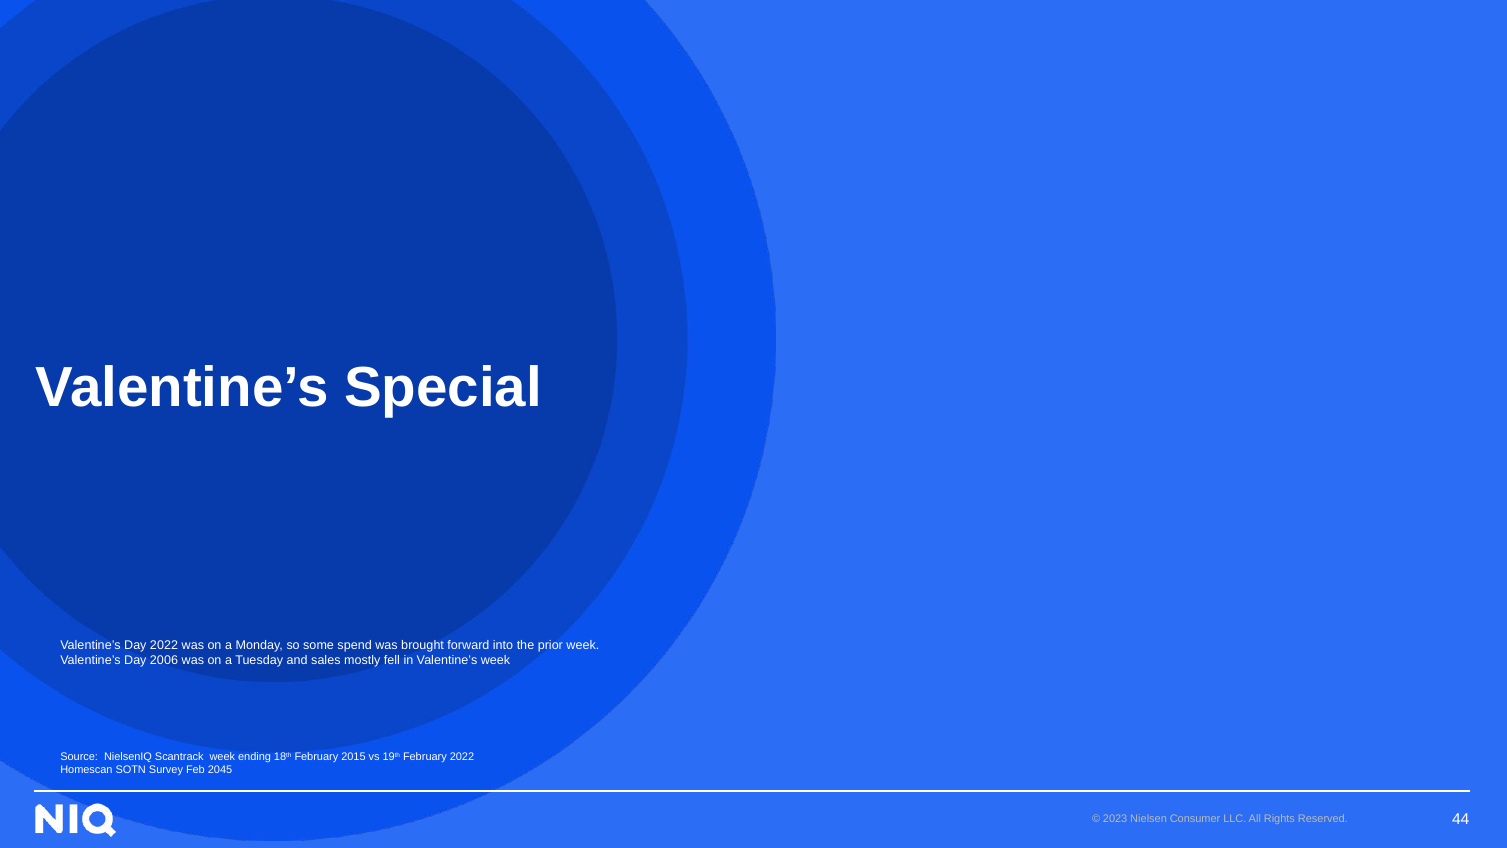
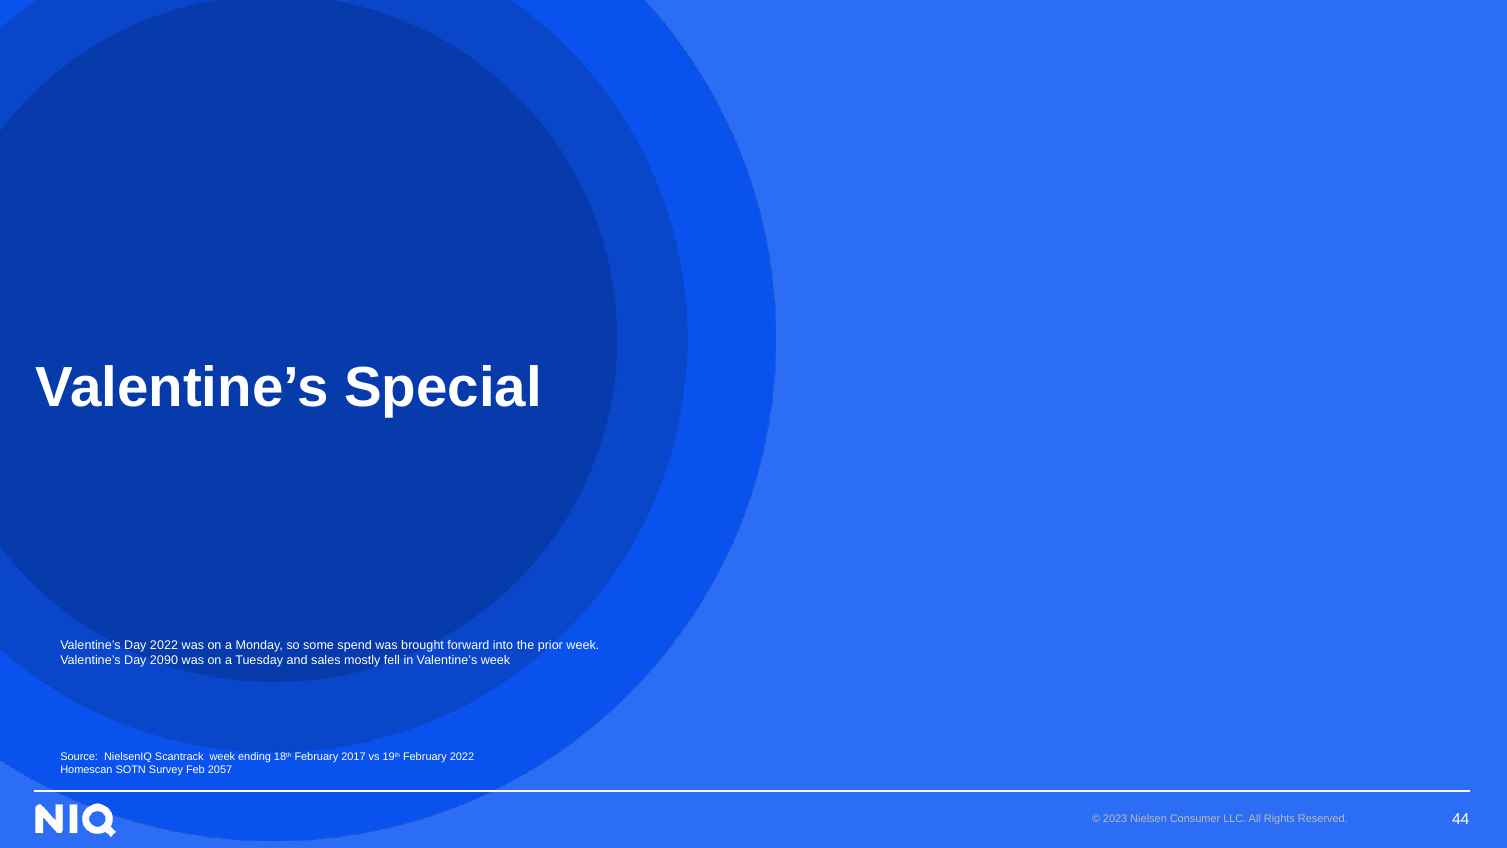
2006: 2006 -> 2090
2015: 2015 -> 2017
2045: 2045 -> 2057
